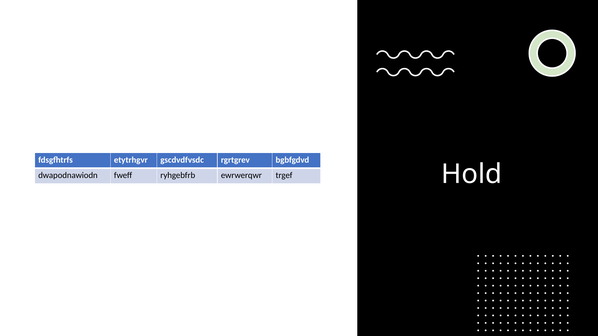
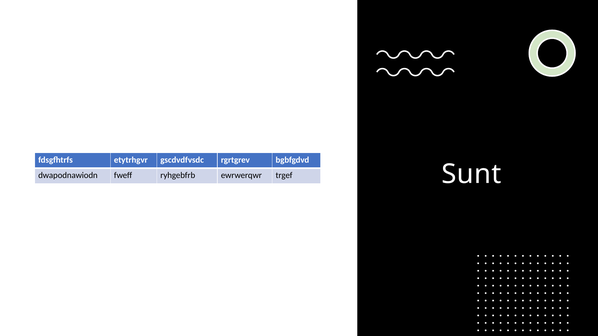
Hold: Hold -> Sunt
